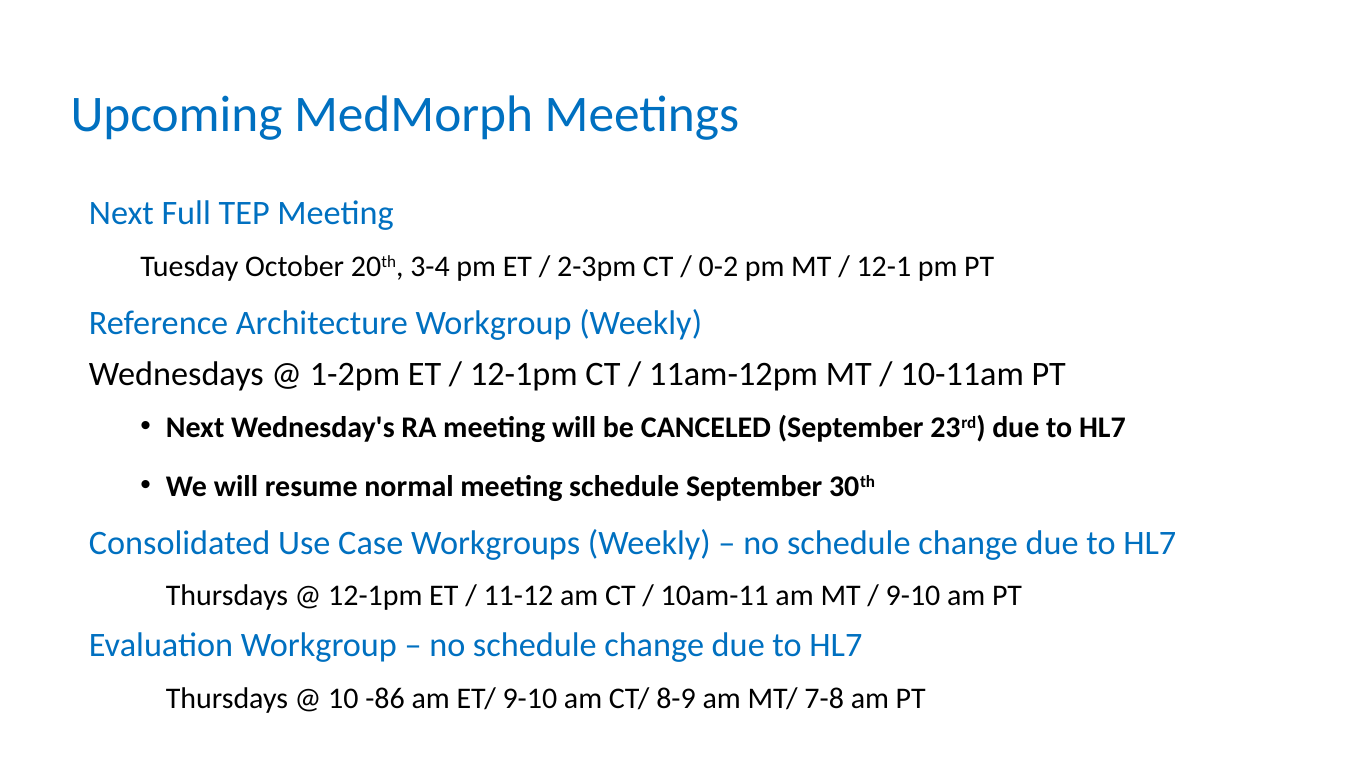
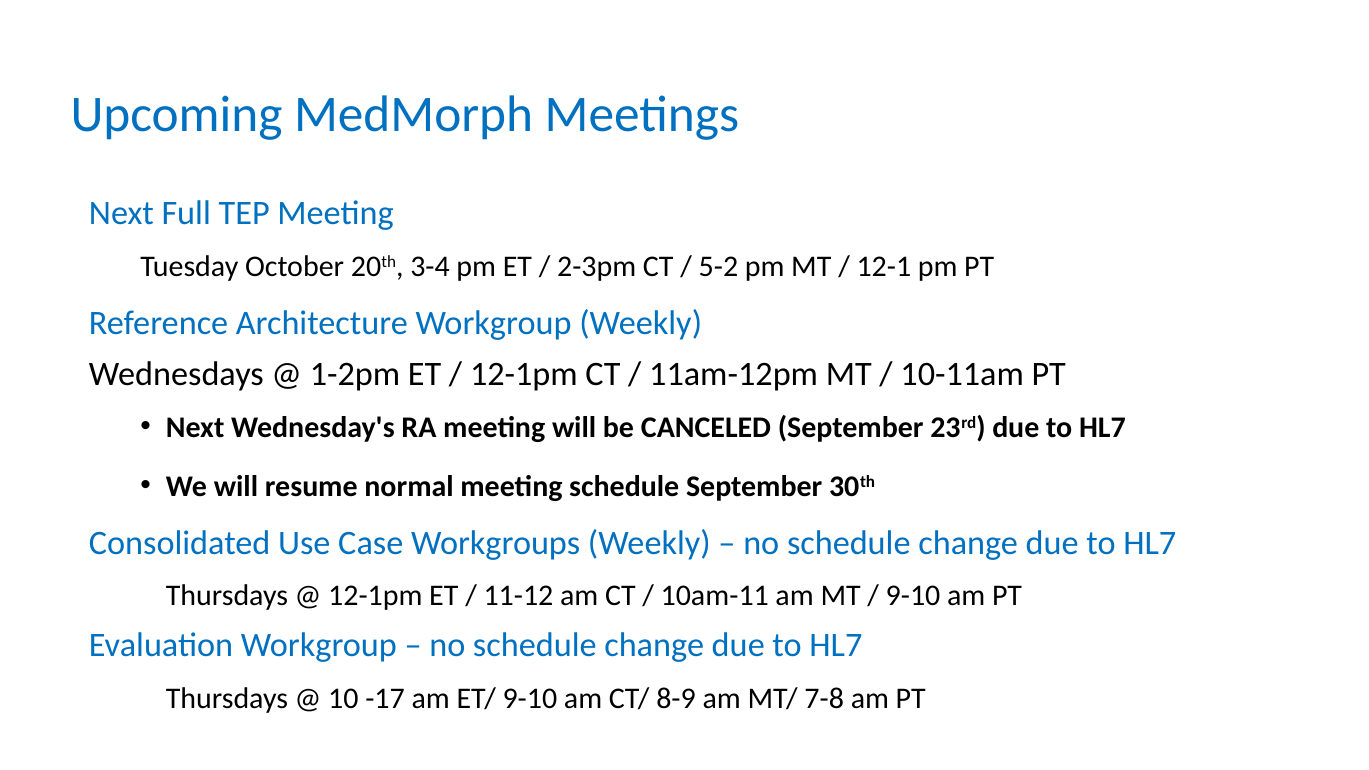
0-2: 0-2 -> 5-2
-86: -86 -> -17
